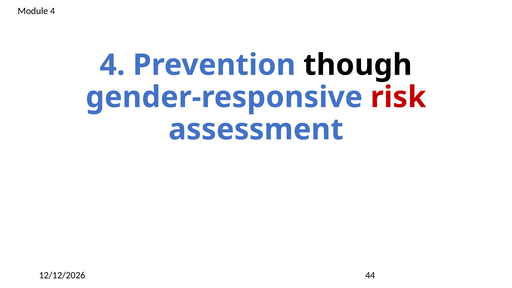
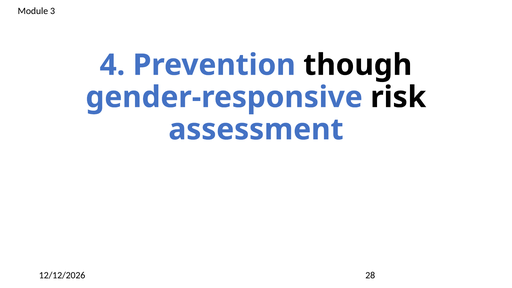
Module 4: 4 -> 3
risk colour: red -> black
44: 44 -> 28
